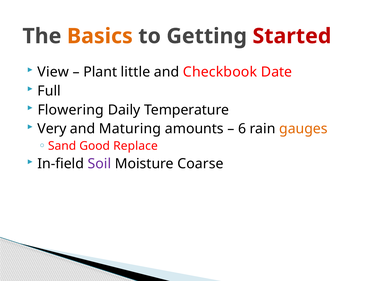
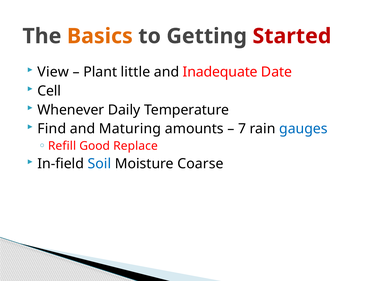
Checkbook: Checkbook -> Inadequate
Full: Full -> Cell
Flowering: Flowering -> Whenever
Very: Very -> Find
6: 6 -> 7
gauges colour: orange -> blue
Sand: Sand -> Refill
Soil colour: purple -> blue
